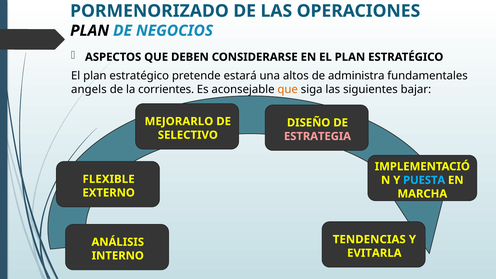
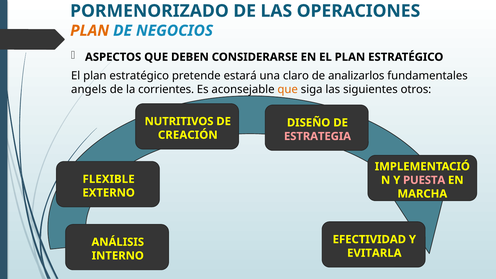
PLAN at (90, 31) colour: black -> orange
altos: altos -> claro
administra: administra -> analizarlos
bajar: bajar -> otros
MEJORARLO: MEJORARLO -> NUTRITIVOS
SELECTIVO: SELECTIVO -> CREACIÓN
PUESTA colour: light blue -> pink
TENDENCIAS: TENDENCIAS -> EFECTIVIDAD
